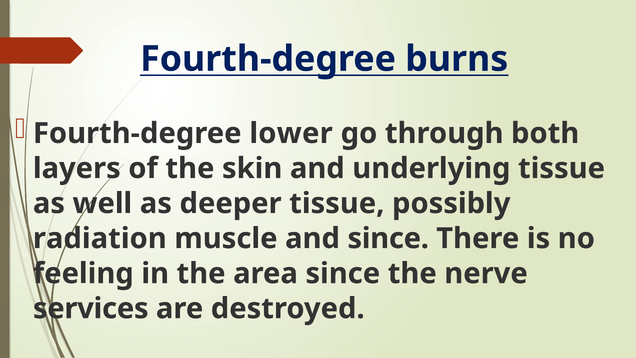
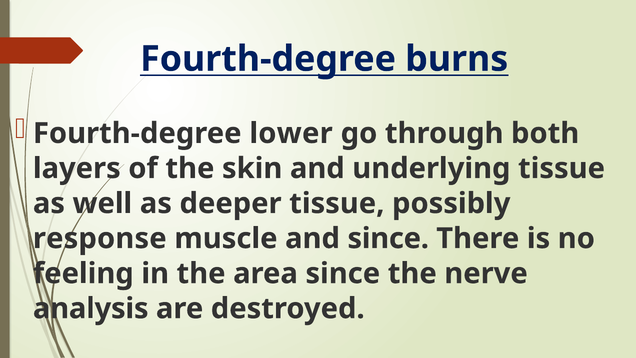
radiation: radiation -> response
services: services -> analysis
